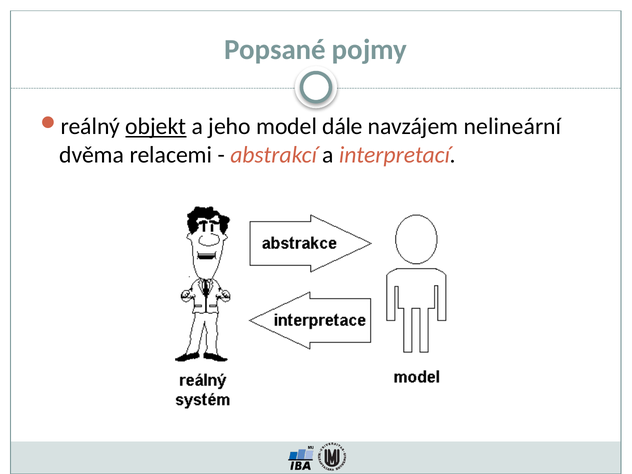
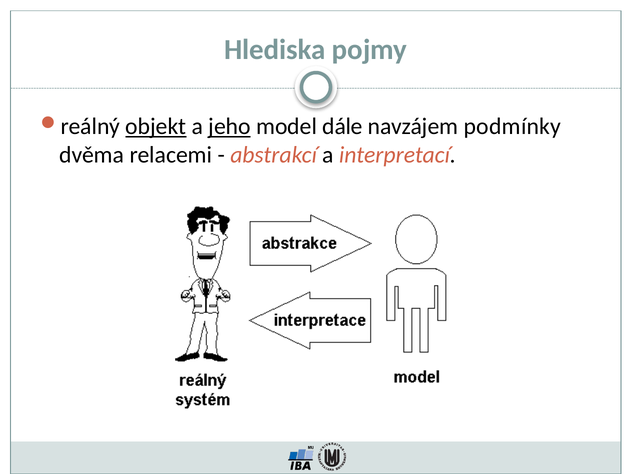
Popsané: Popsané -> Hlediska
jeho underline: none -> present
nelineární: nelineární -> podmínky
